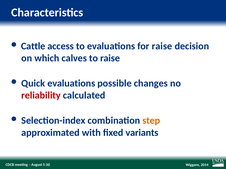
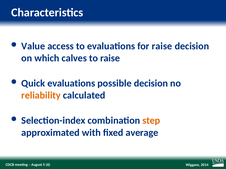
Cattle: Cattle -> Value
possible changes: changes -> decision
reliability colour: red -> orange
variants: variants -> average
